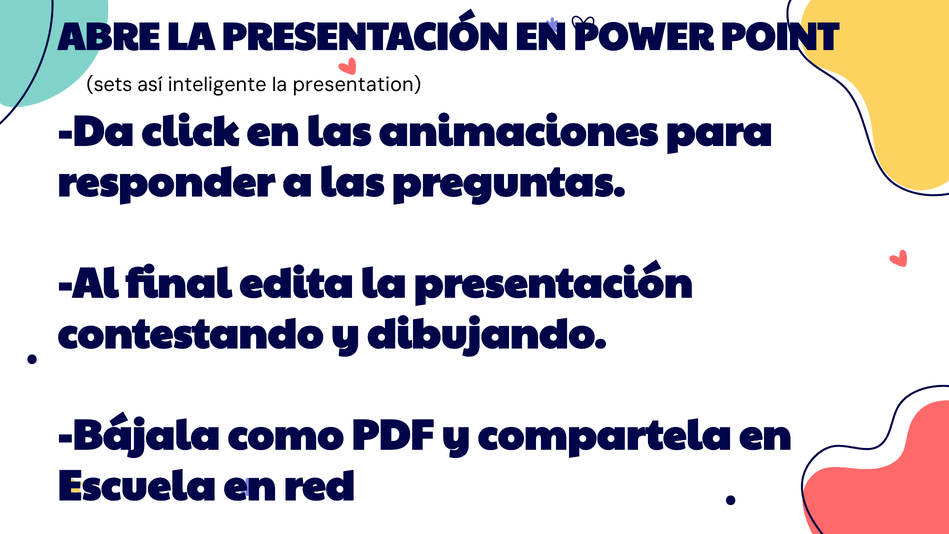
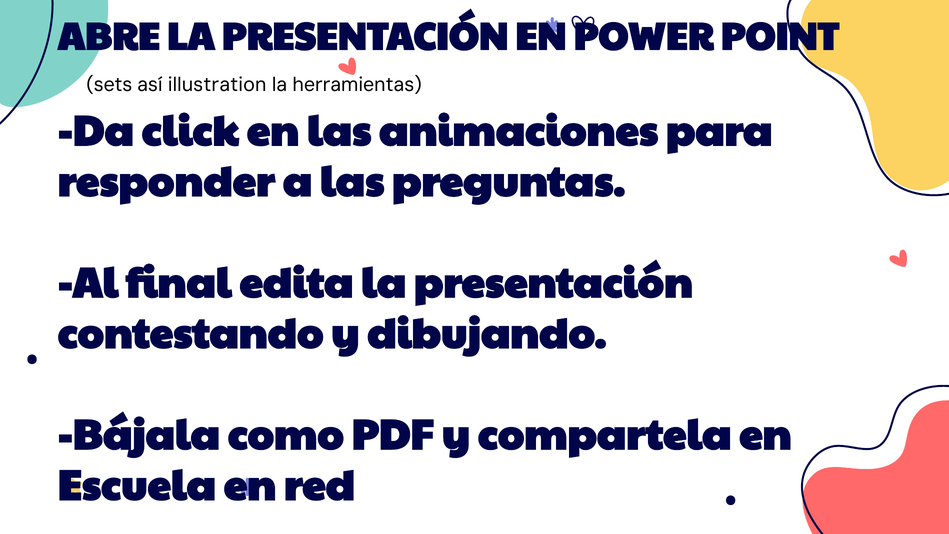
inteligente: inteligente -> illustration
presentation: presentation -> herramientas
